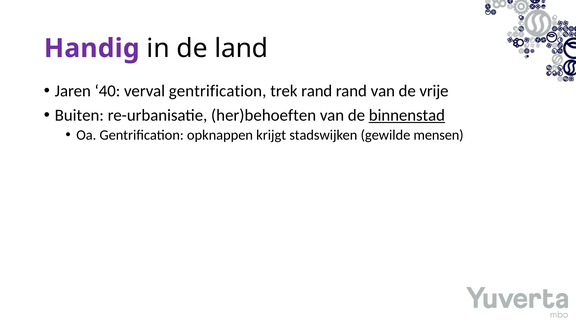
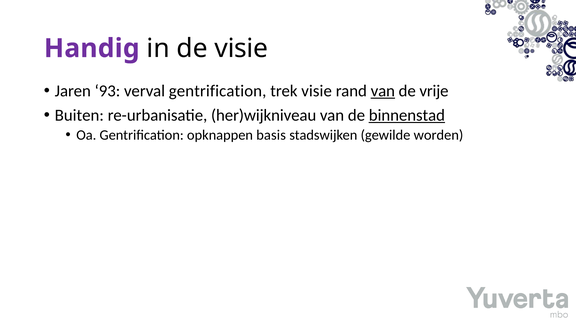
de land: land -> visie
40: 40 -> 93
trek rand: rand -> visie
van at (383, 91) underline: none -> present
her)behoeften: her)behoeften -> her)wijkniveau
krijgt: krijgt -> basis
mensen: mensen -> worden
